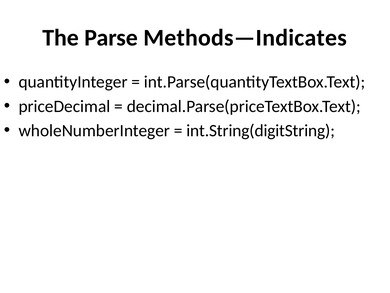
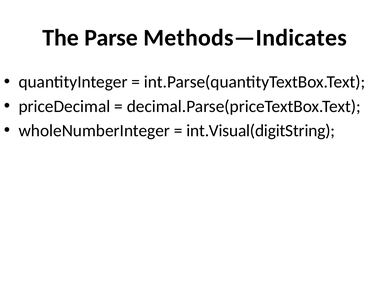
int.String(digitString: int.String(digitString -> int.Visual(digitString
